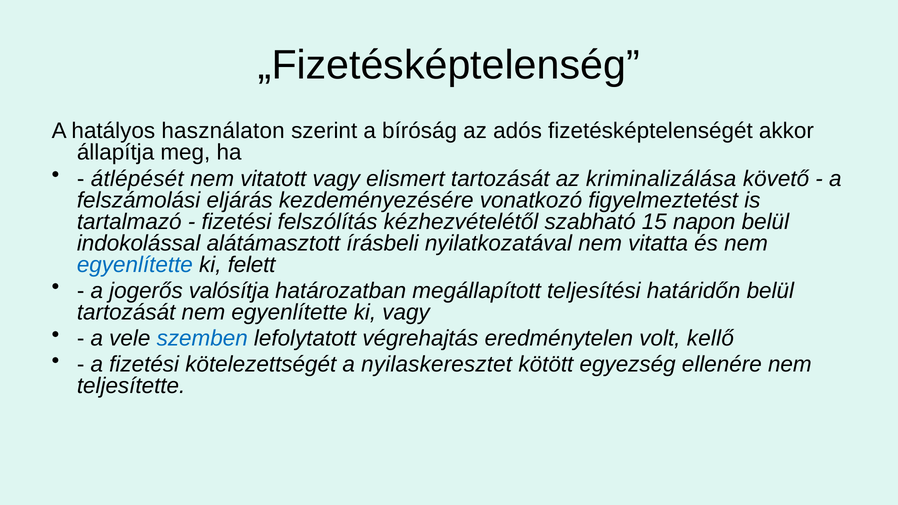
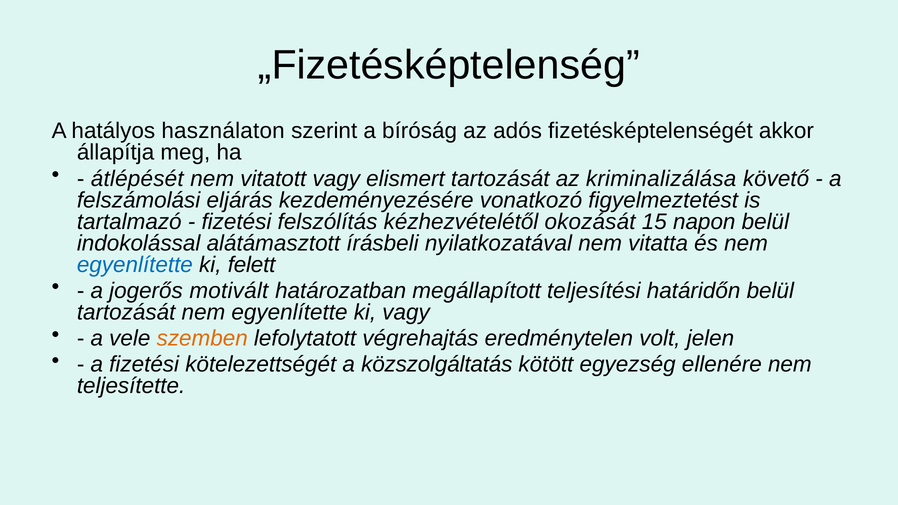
szabható: szabható -> okozását
valósítja: valósítja -> motivált
szemben colour: blue -> orange
kellő: kellő -> jelen
nyilaskeresztet: nyilaskeresztet -> közszolgáltatás
